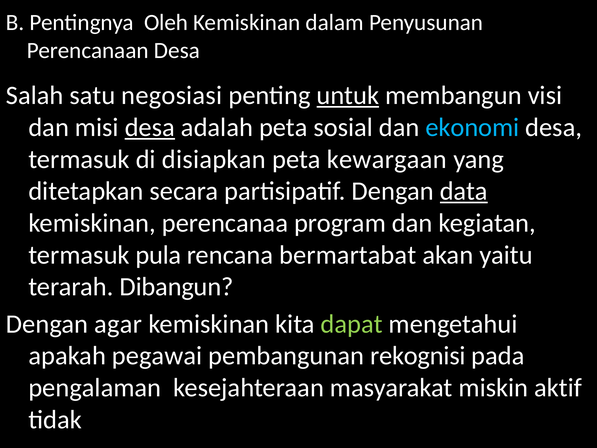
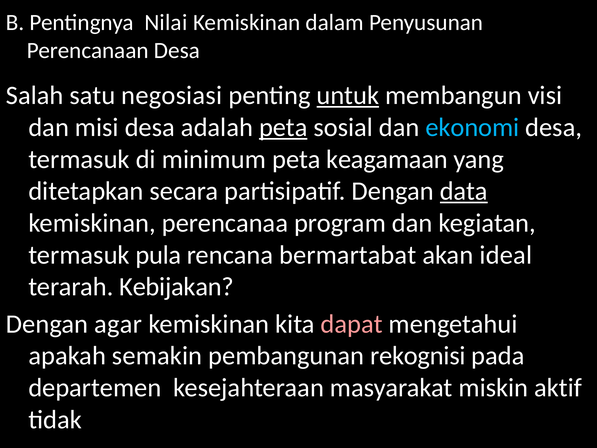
Oleh: Oleh -> Nilai
desa at (150, 127) underline: present -> none
peta at (283, 127) underline: none -> present
disiapkan: disiapkan -> minimum
kewargaan: kewargaan -> keagamaan
yaitu: yaitu -> ideal
Dibangun: Dibangun -> Kebijakan
dapat colour: light green -> pink
pegawai: pegawai -> semakin
pengalaman: pengalaman -> departemen
